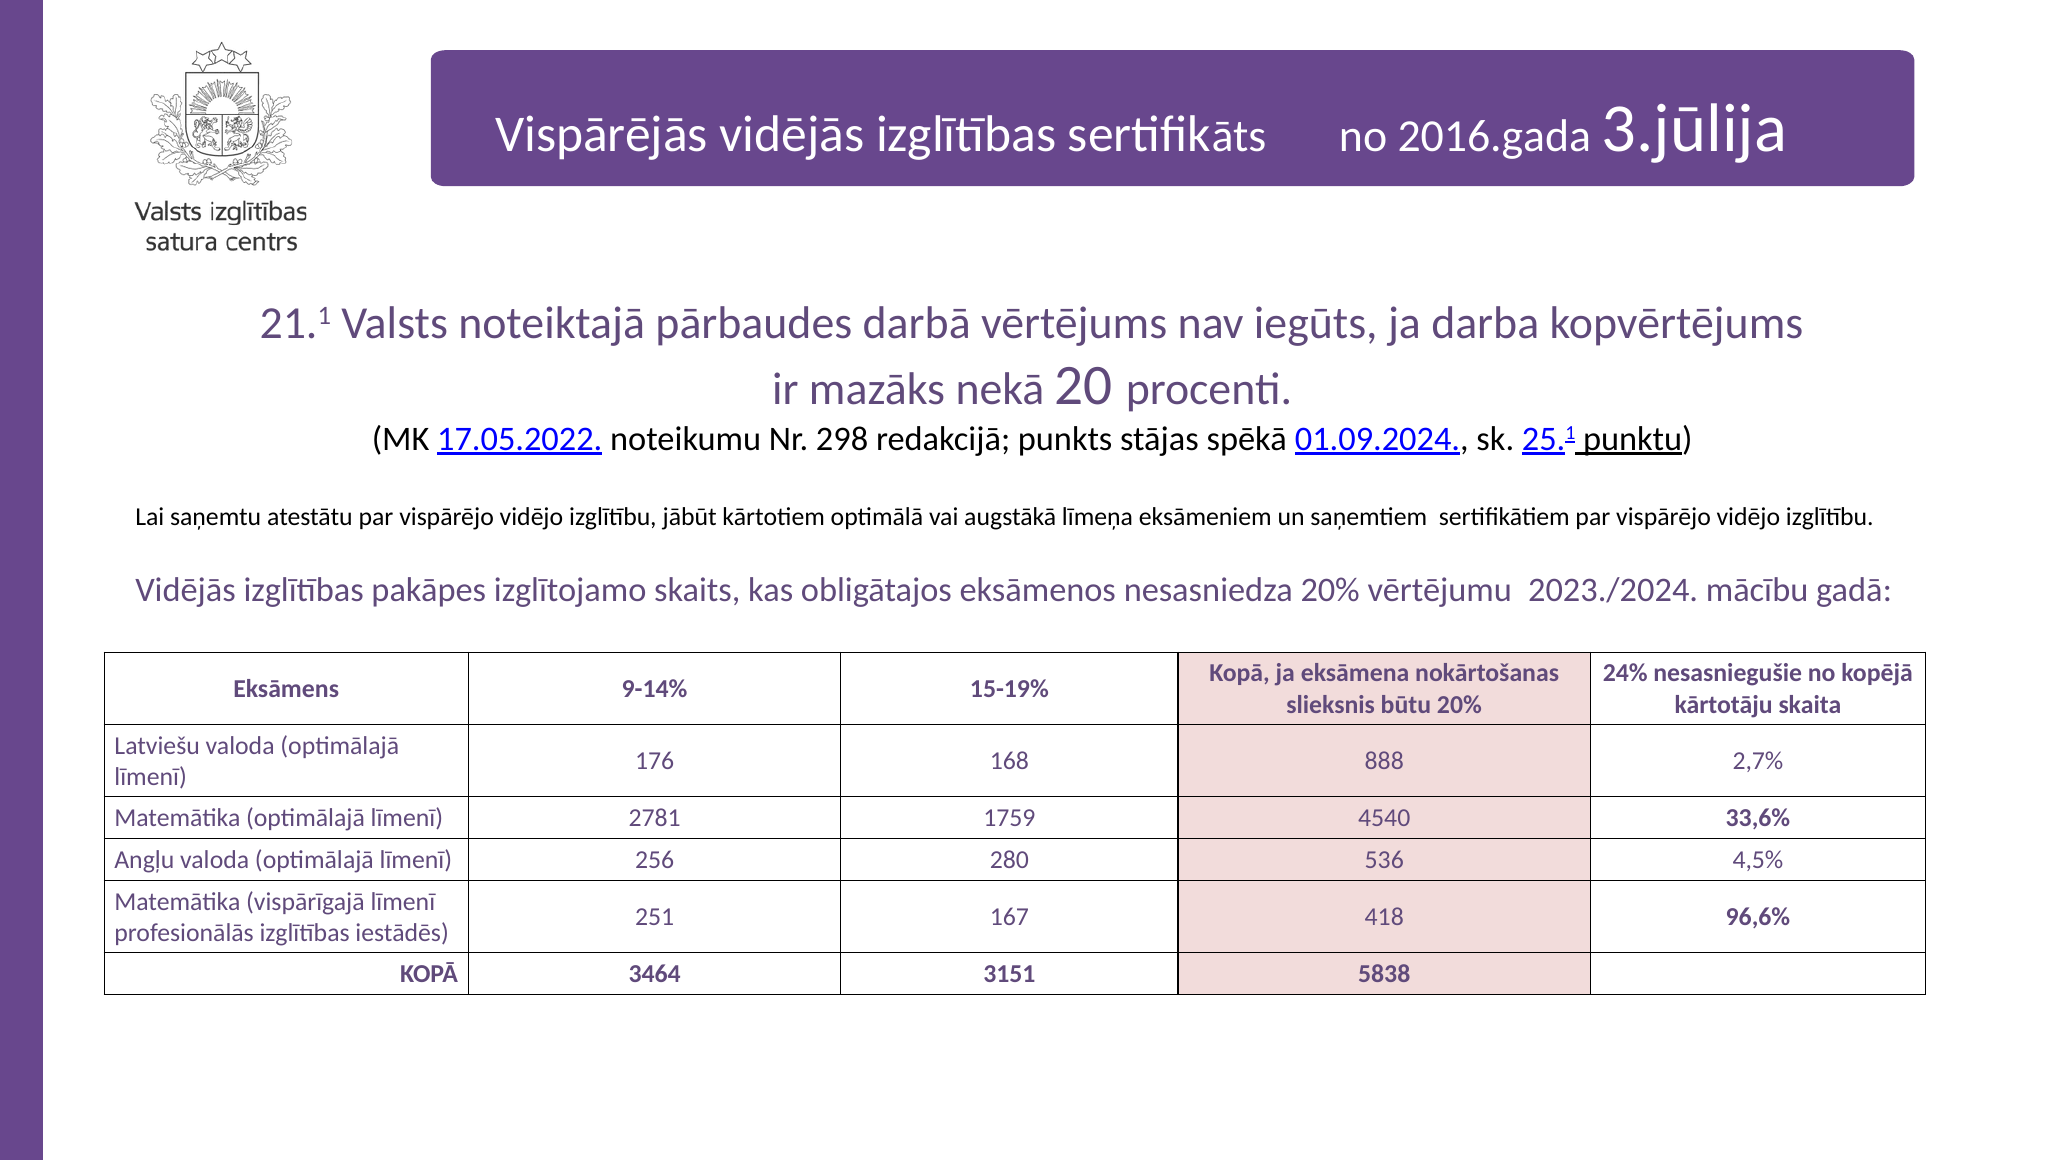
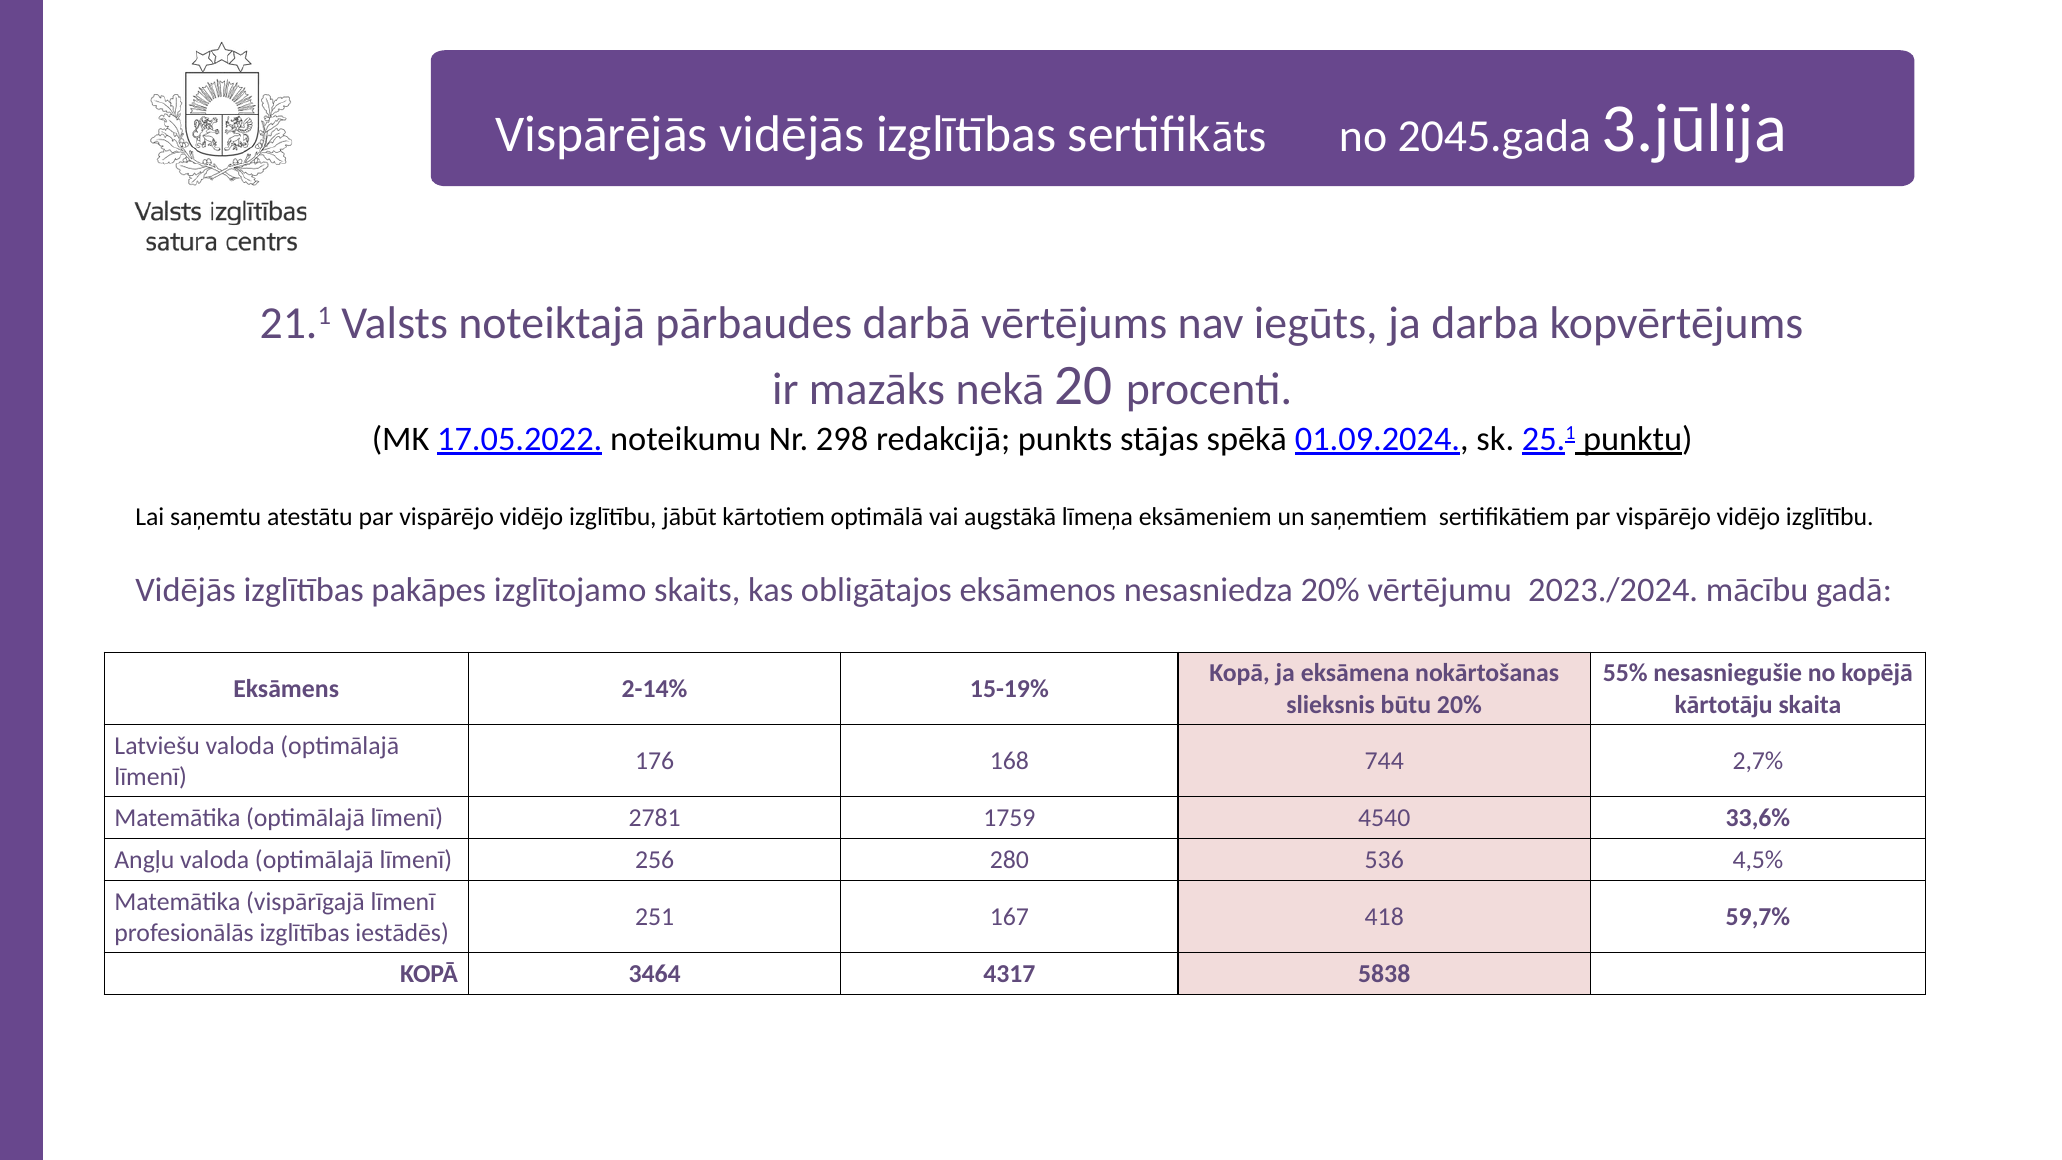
2016.gada: 2016.gada -> 2045.gada
24%: 24% -> 55%
9-14%: 9-14% -> 2-14%
888: 888 -> 744
96,6%: 96,6% -> 59,7%
3151: 3151 -> 4317
